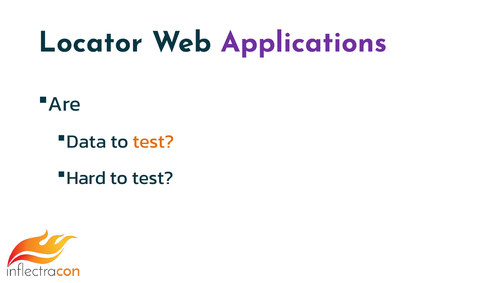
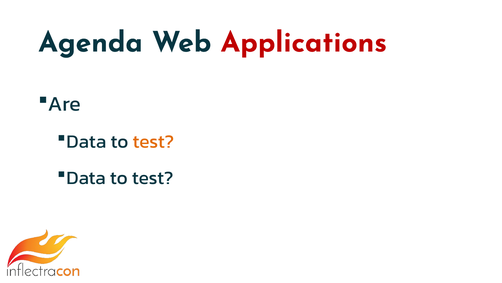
Locator: Locator -> Agenda
Applications colour: purple -> red
Hard at (86, 178): Hard -> Data
